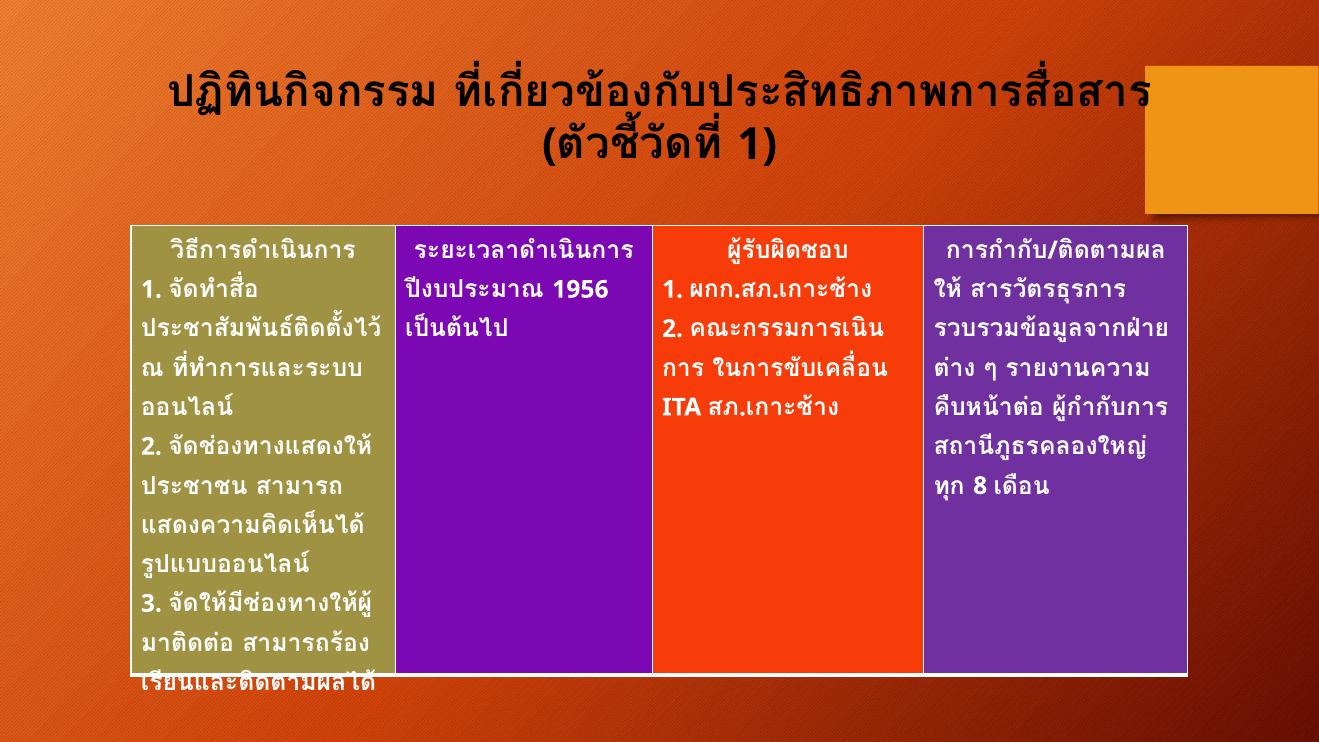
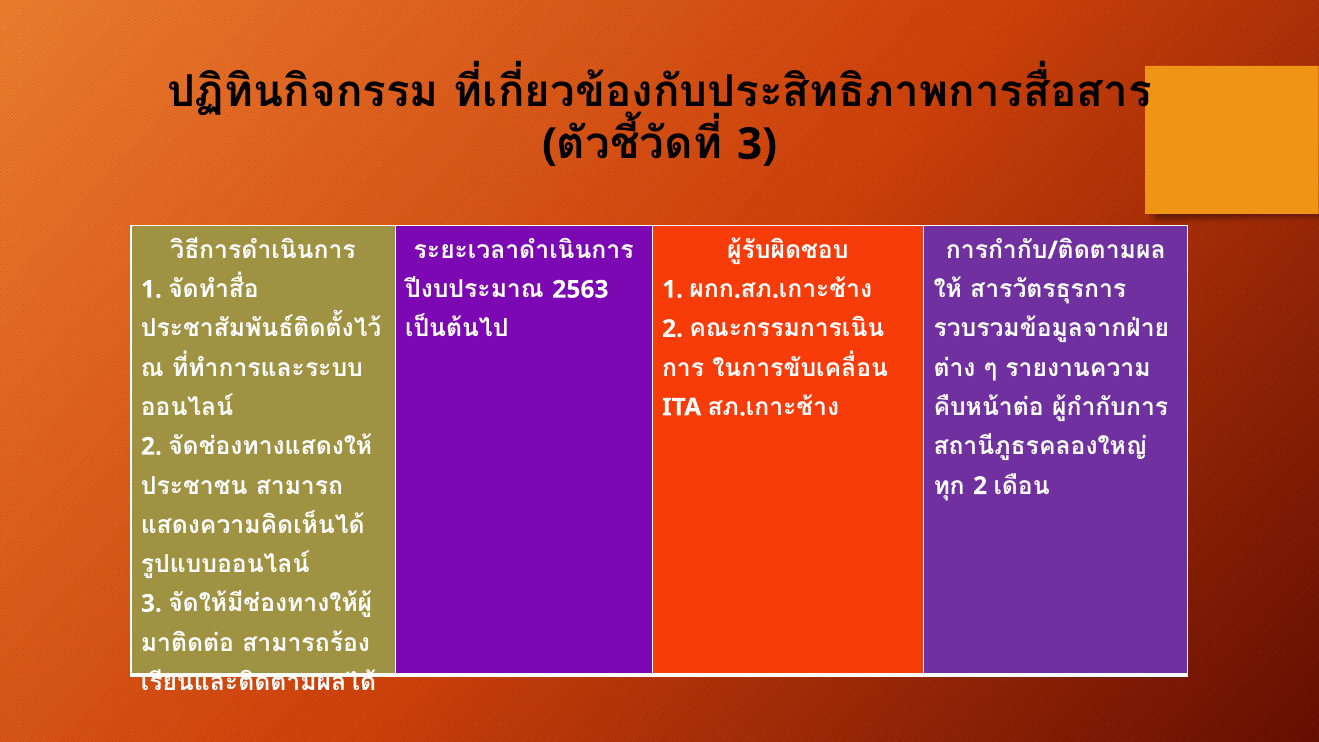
1 at (757, 144): 1 -> 3
1956: 1956 -> 2563
8 at (980, 486): 8 -> 2
